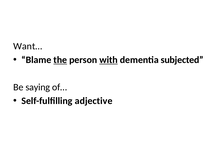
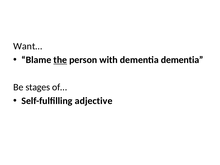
with underline: present -> none
dementia subjected: subjected -> dementia
saying: saying -> stages
